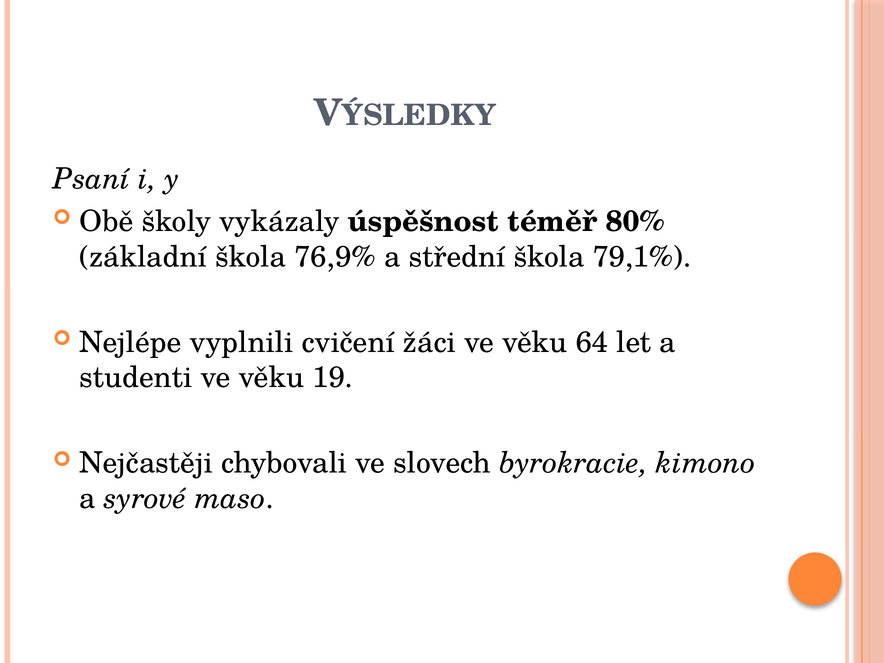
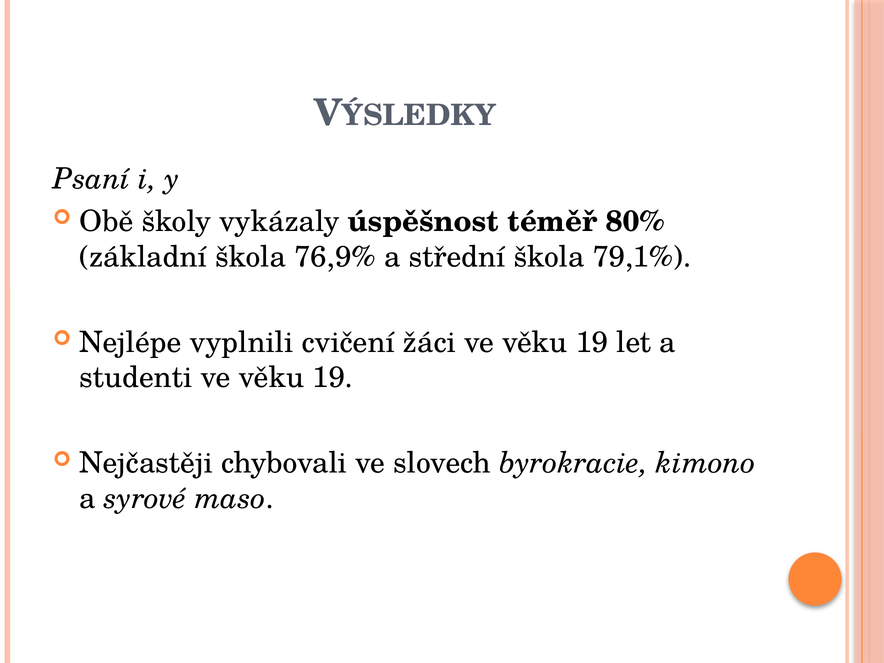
žáci ve věku 64: 64 -> 19
